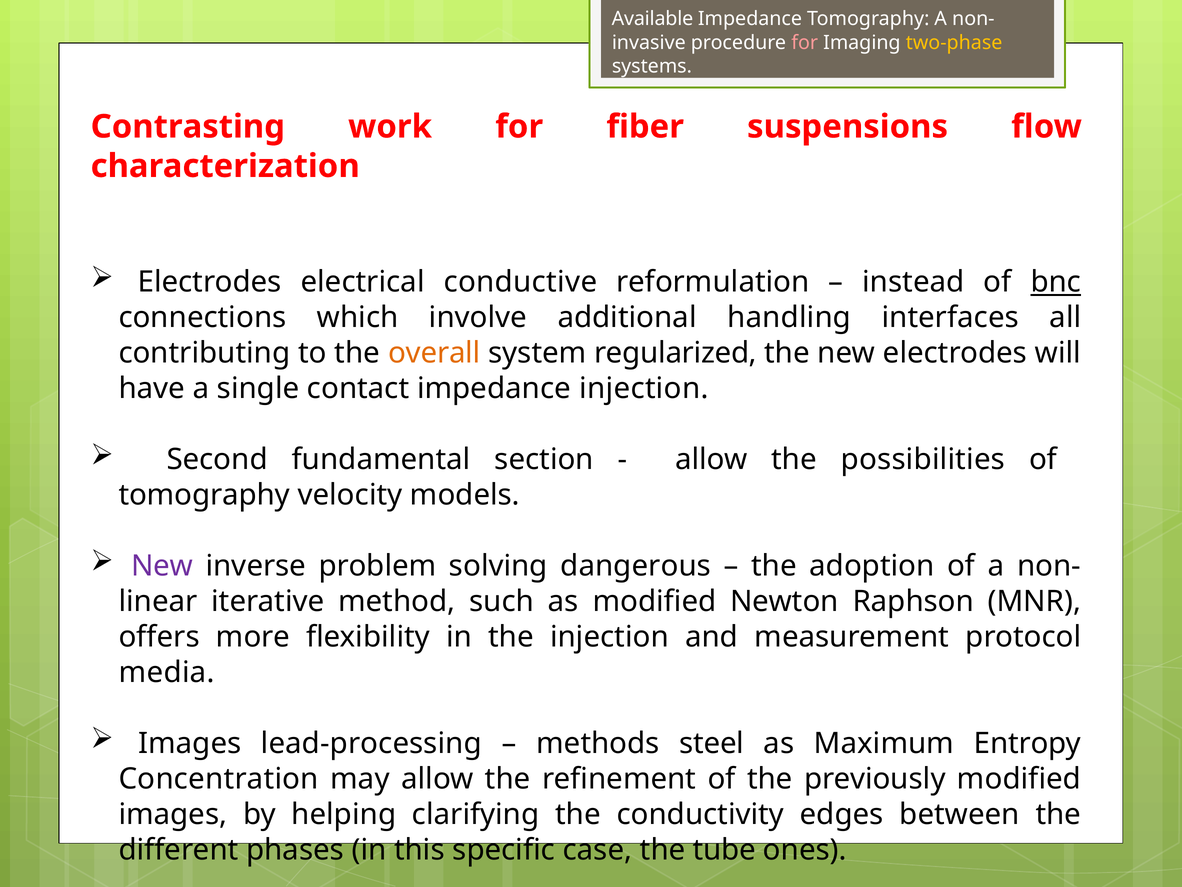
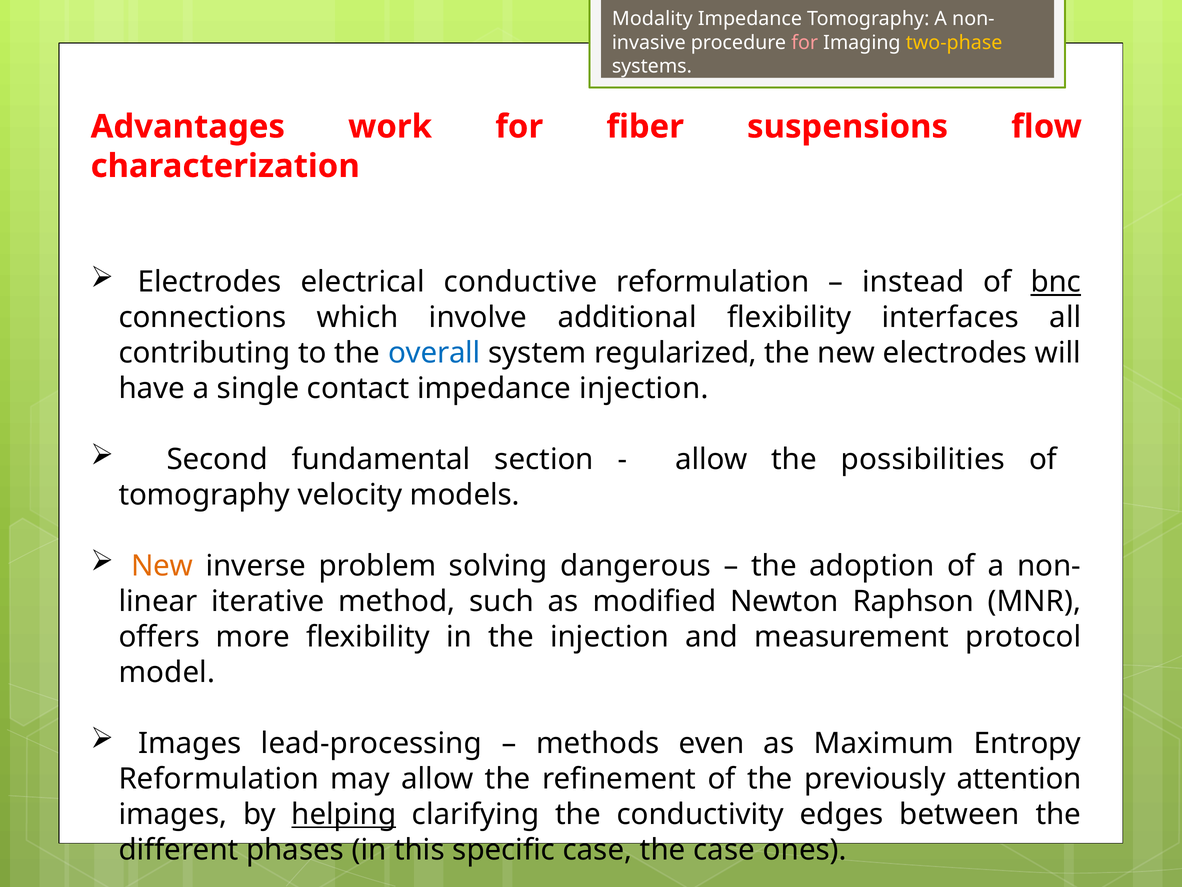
Available: Available -> Modality
Contrasting: Contrasting -> Advantages
additional handling: handling -> flexibility
overall colour: orange -> blue
New at (162, 566) colour: purple -> orange
media: media -> model
steel: steel -> even
Concentration at (219, 779): Concentration -> Reformulation
previously modified: modified -> attention
helping underline: none -> present
the tube: tube -> case
